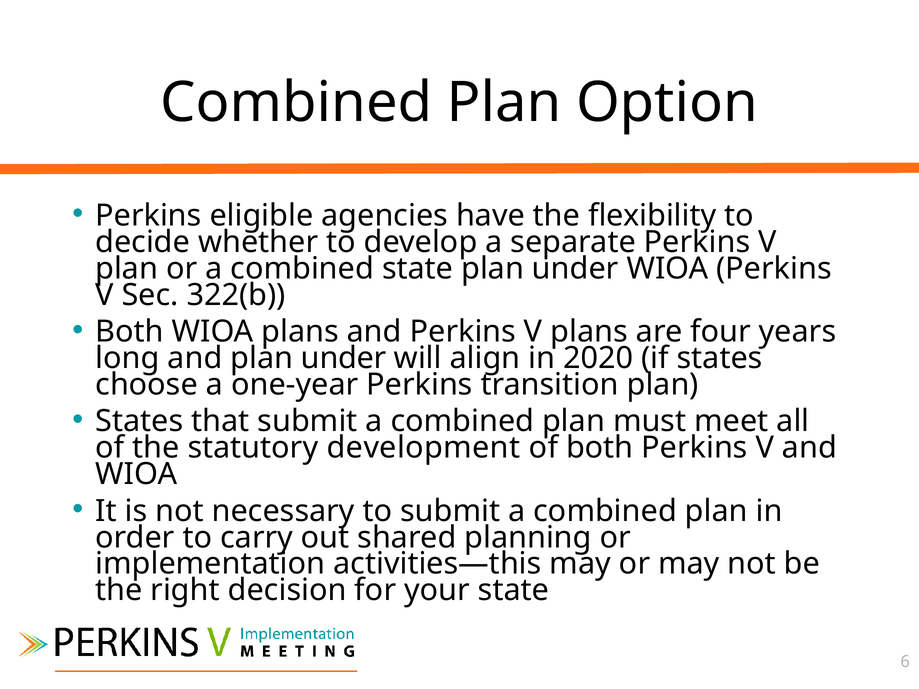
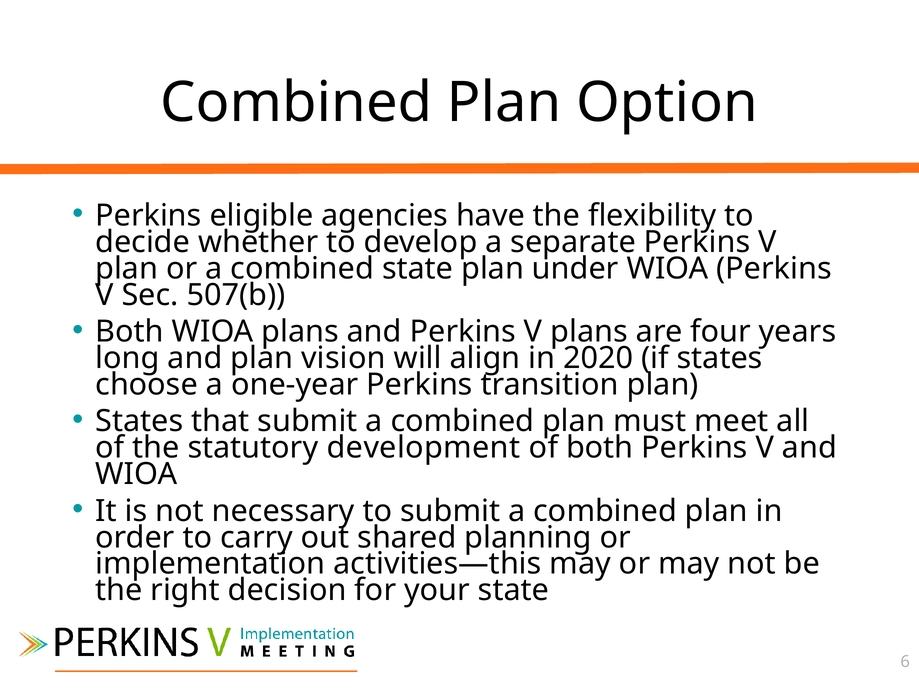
322(b: 322(b -> 507(b
and plan under: under -> vision
